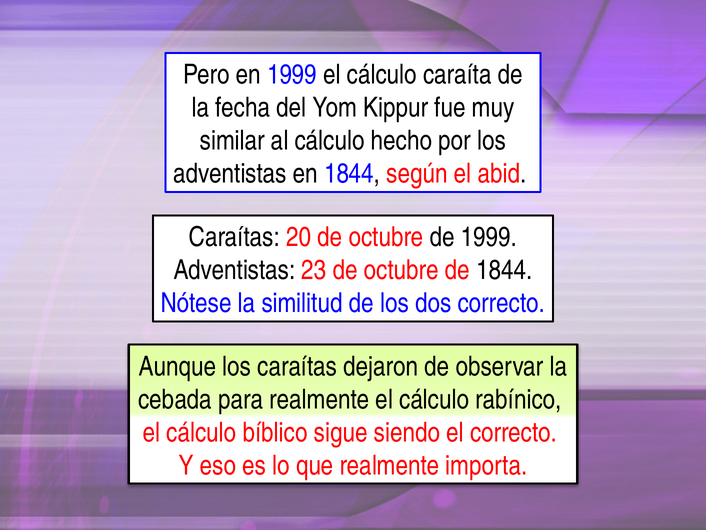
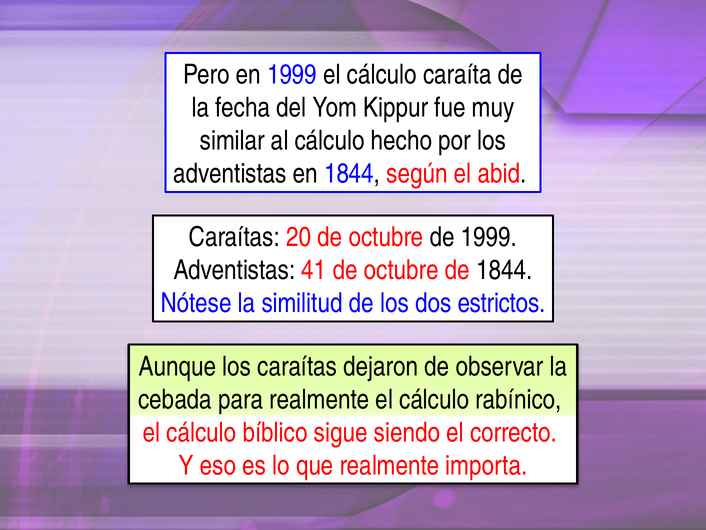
23: 23 -> 41
dos correcto: correcto -> estrictos
